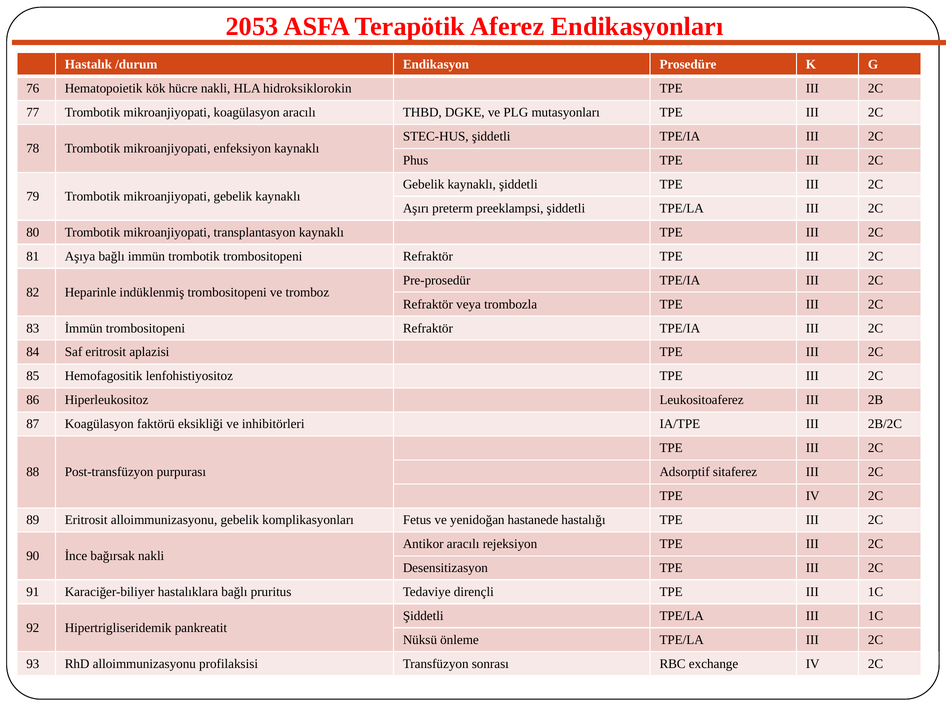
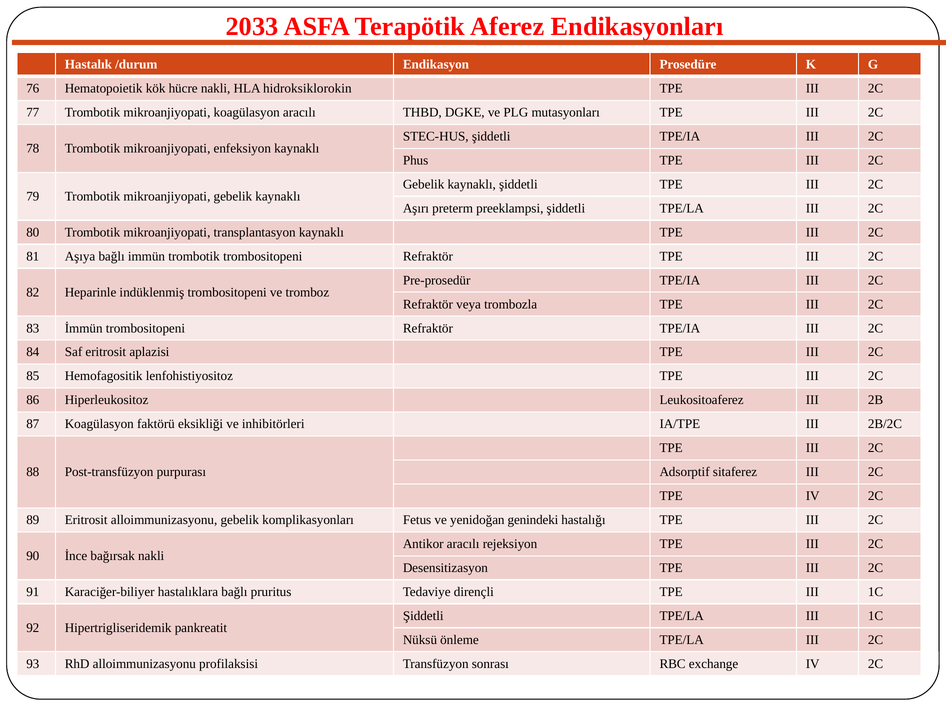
2053: 2053 -> 2033
hastanede: hastanede -> genindeki
